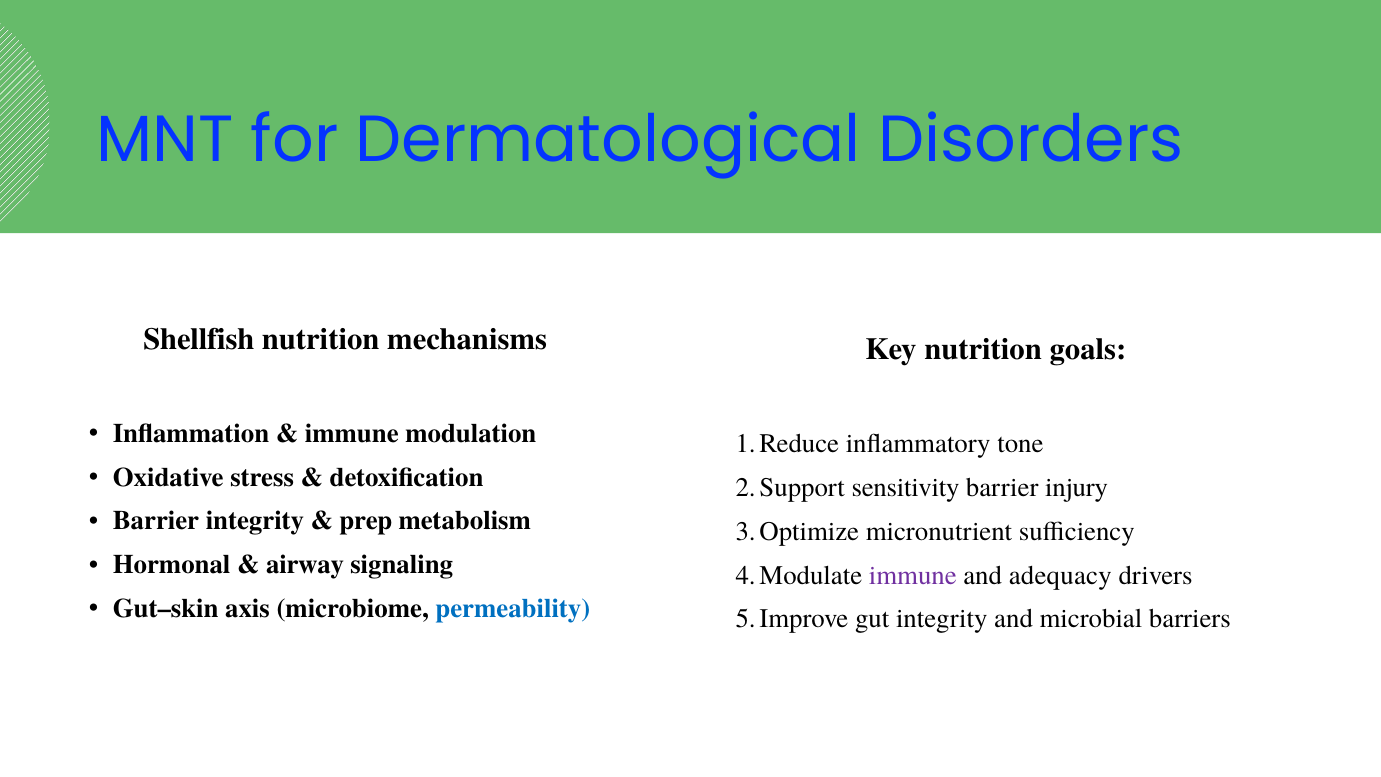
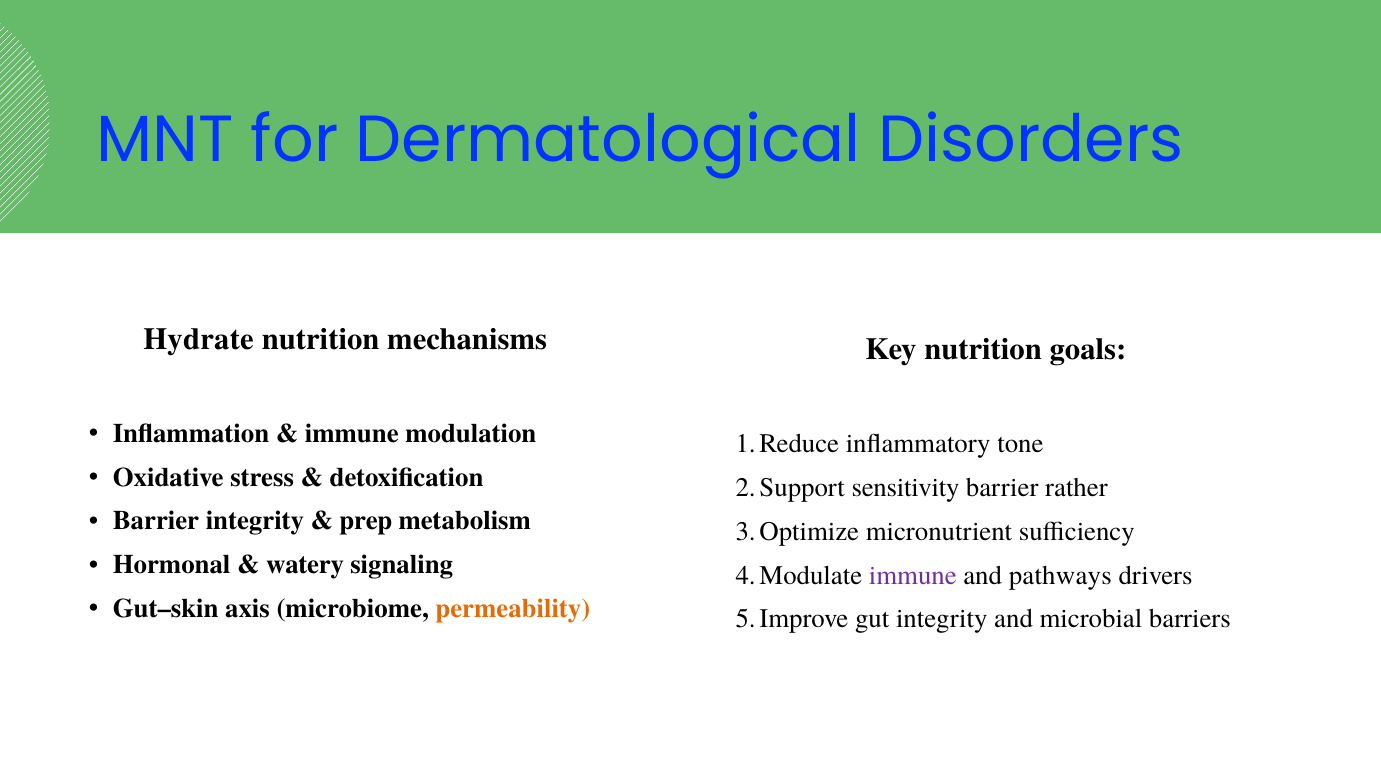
Shellfish: Shellfish -> Hydrate
injury: injury -> rather
airway: airway -> watery
adequacy: adequacy -> pathways
permeability colour: blue -> orange
